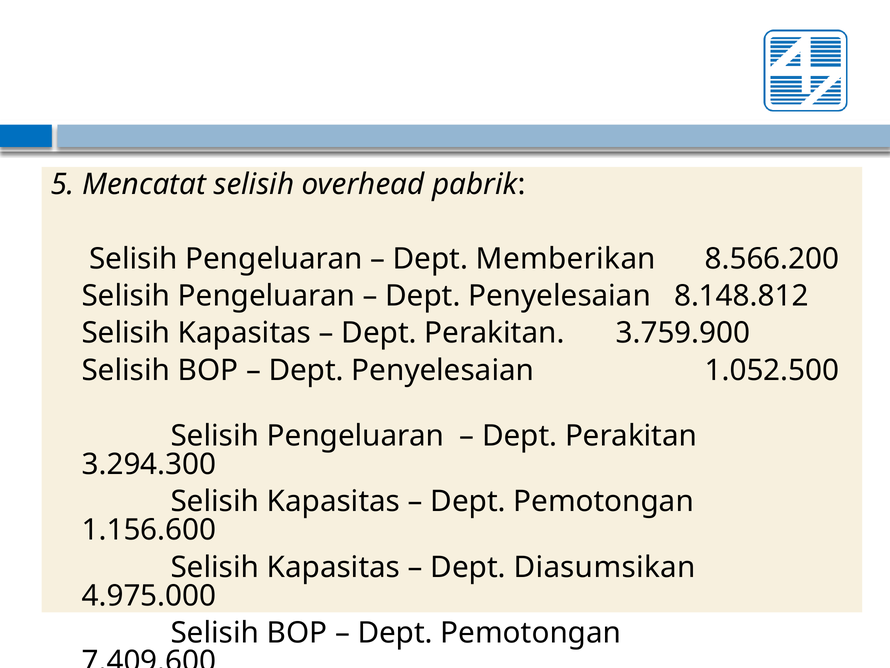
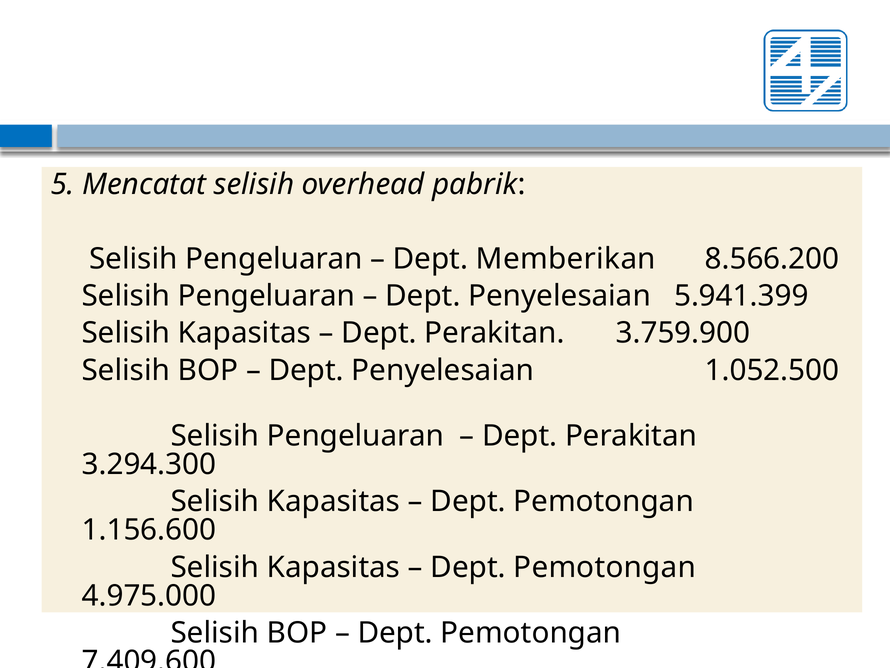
8.148.812: 8.148.812 -> 5.941.399
Diasumsikan at (605, 567): Diasumsikan -> Pemotongan
